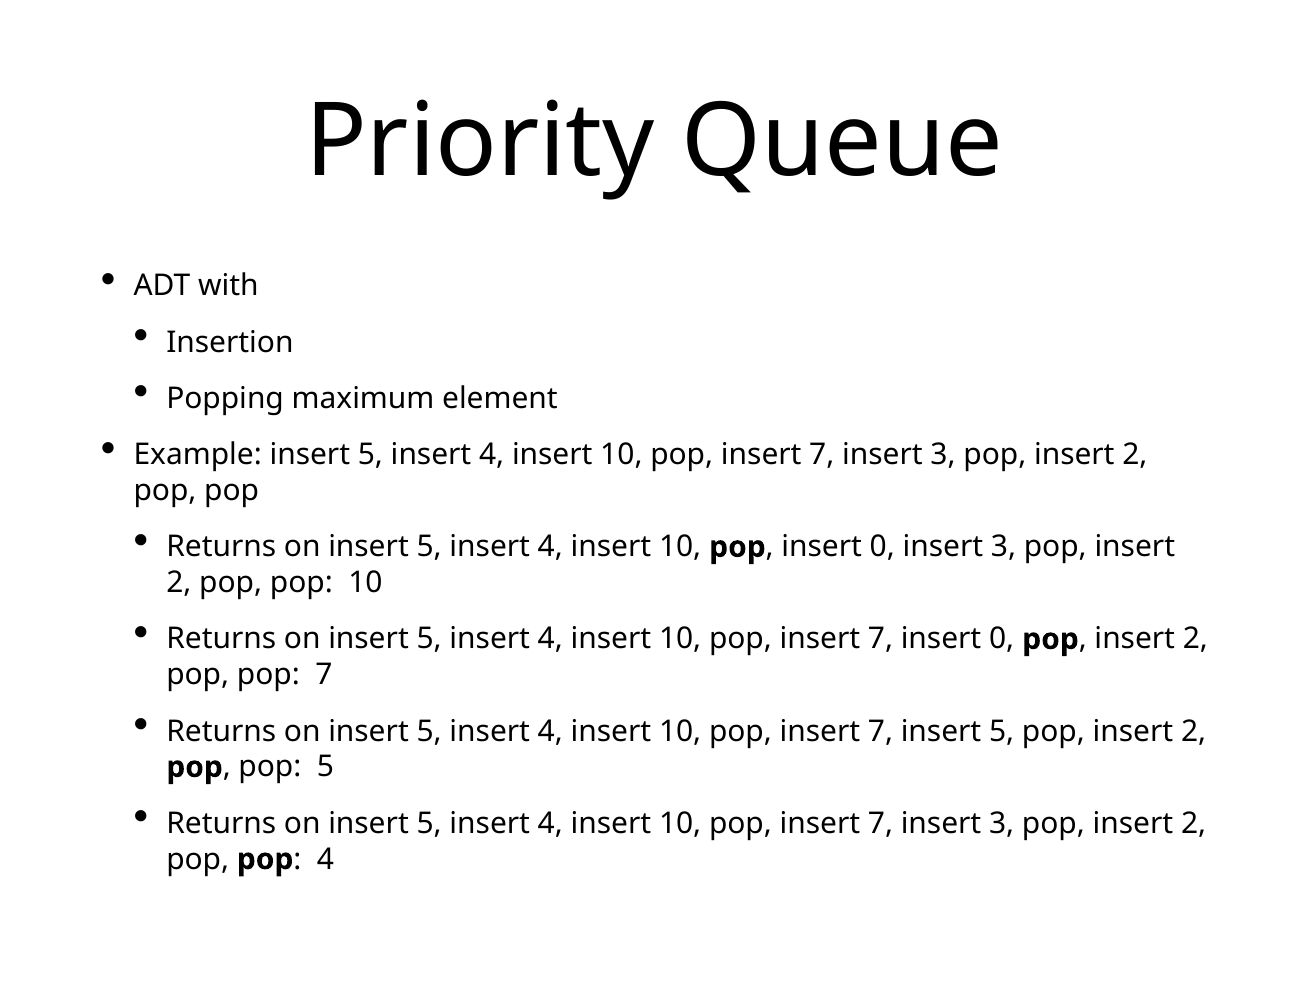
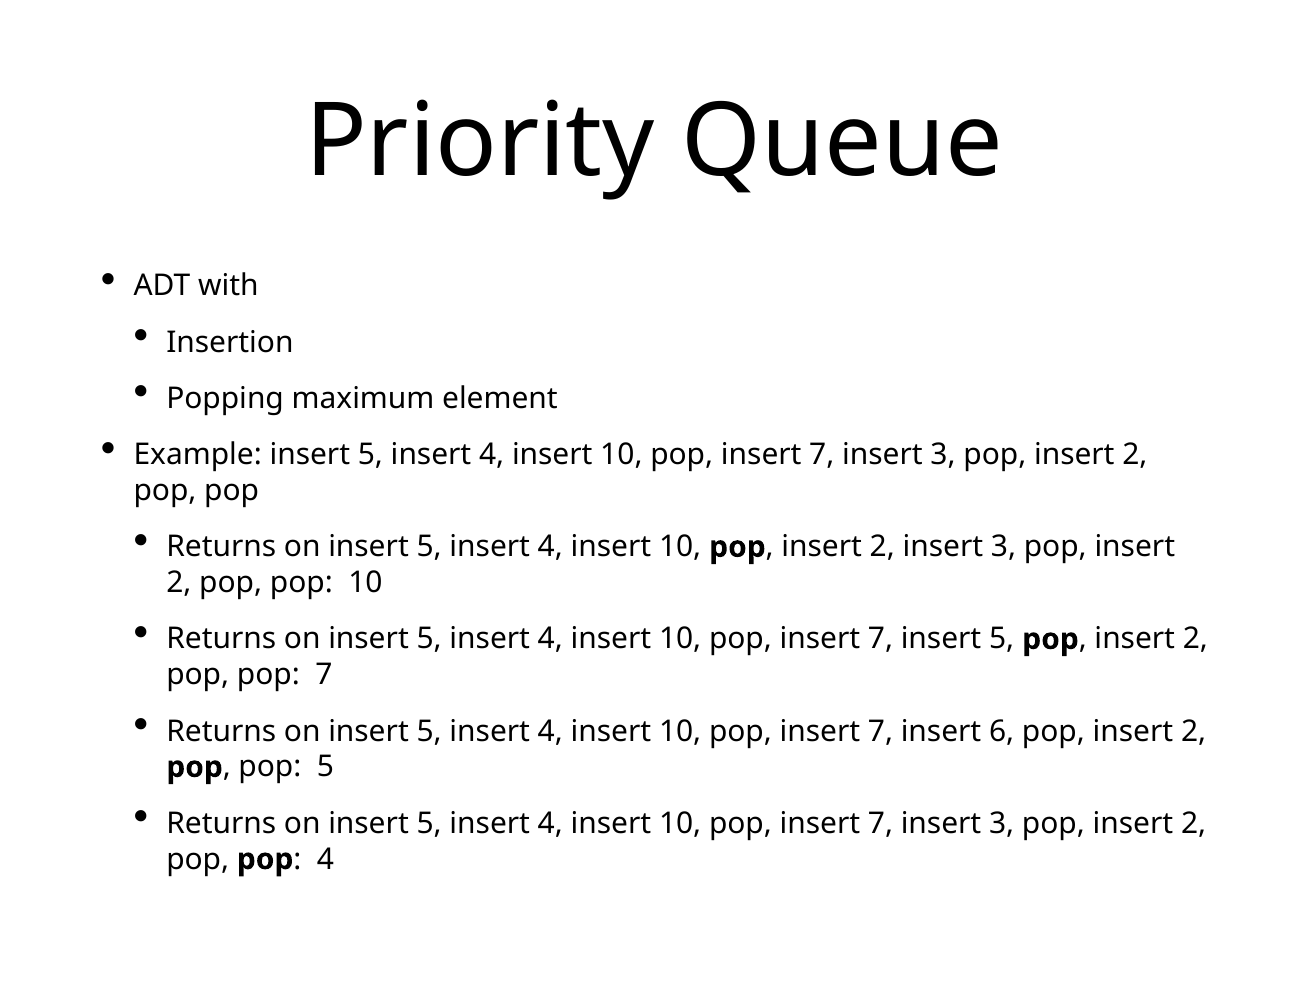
0 at (882, 547): 0 -> 2
7 insert 0: 0 -> 5
7 insert 5: 5 -> 6
